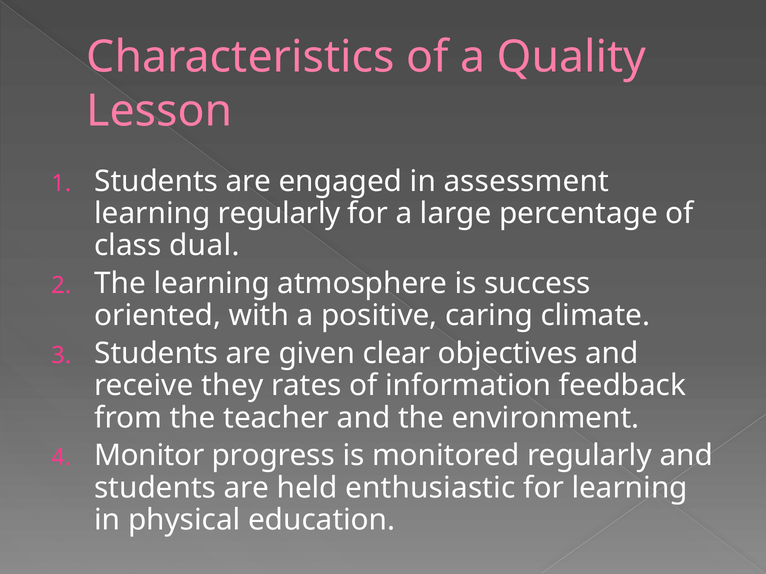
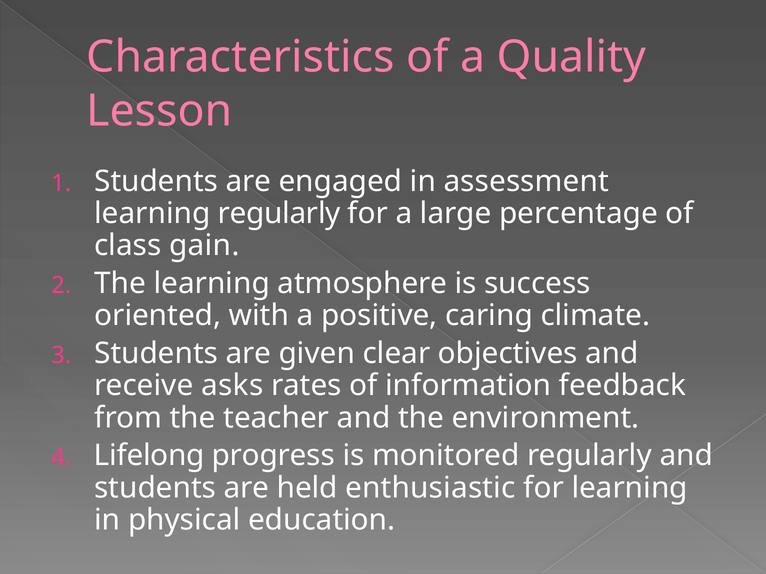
dual: dual -> gain
they: they -> asks
Monitor: Monitor -> Lifelong
